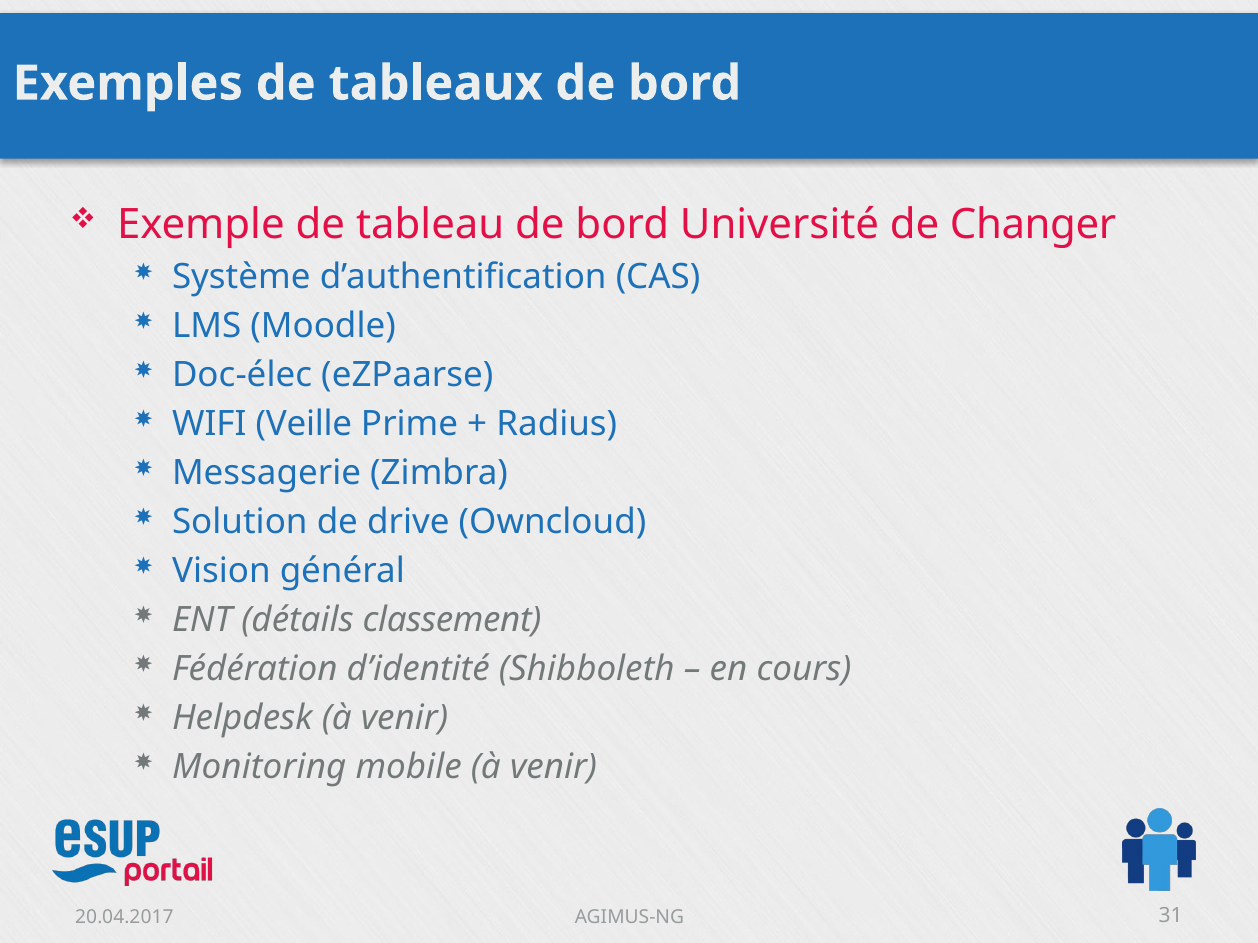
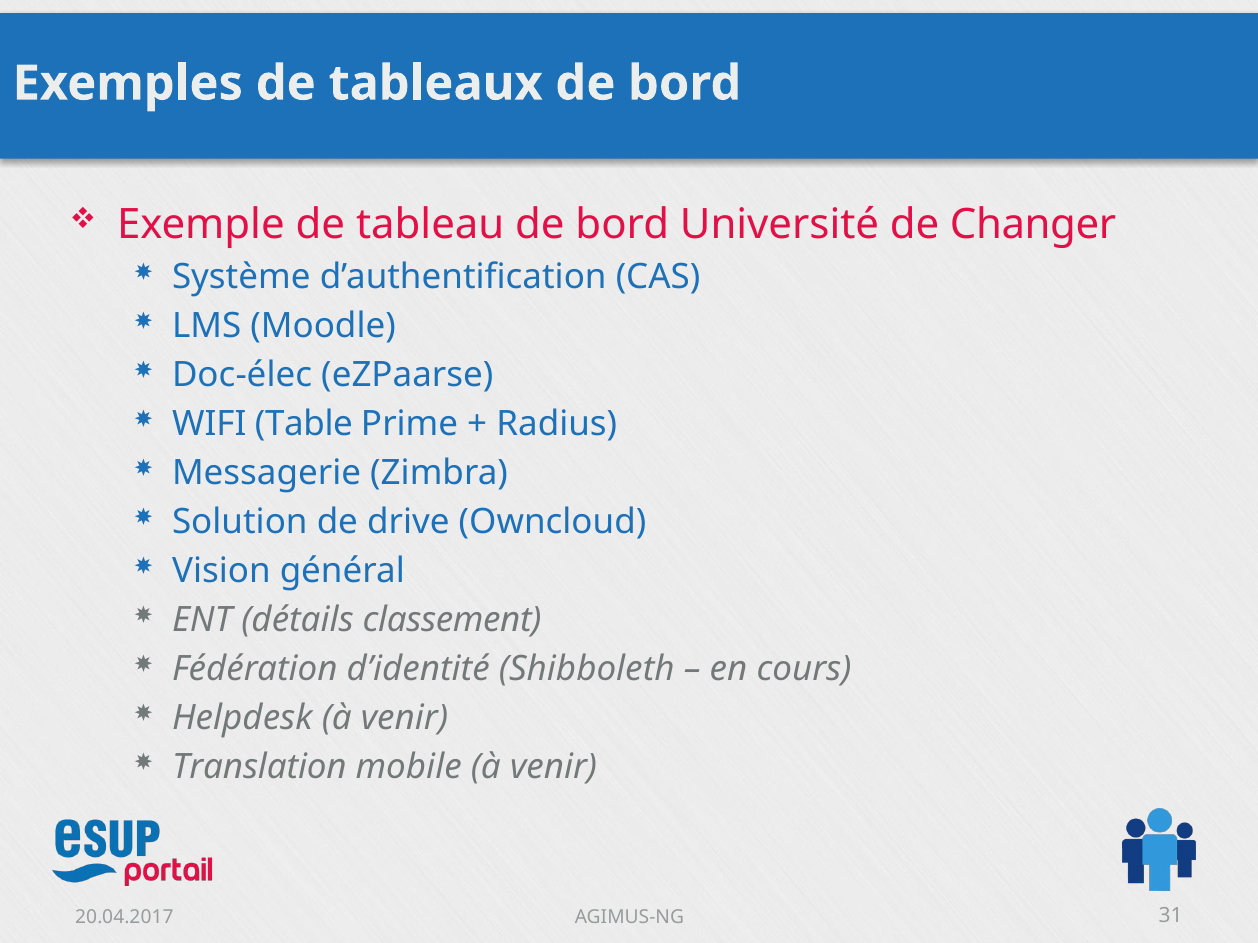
Veille: Veille -> Table
Monitoring: Monitoring -> Translation
